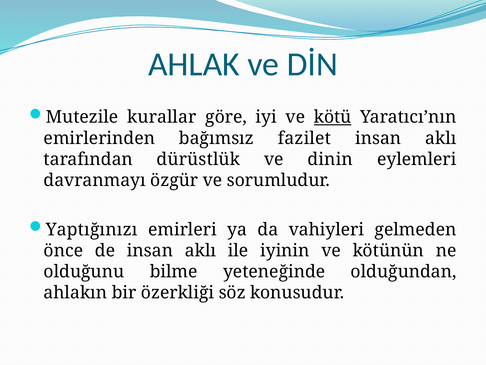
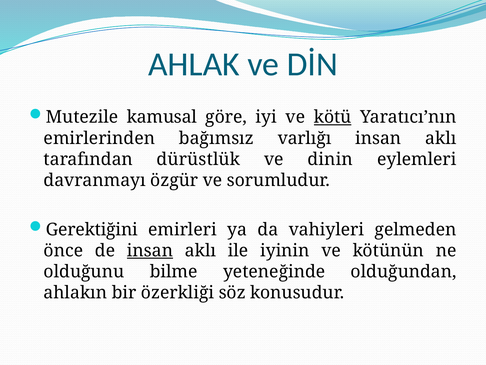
kurallar: kurallar -> kamusal
fazilet: fazilet -> varlığı
Yaptığınızı: Yaptığınızı -> Gerektiğini
insan at (150, 250) underline: none -> present
